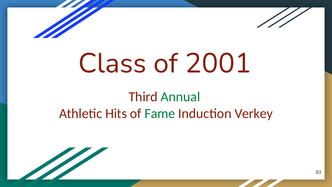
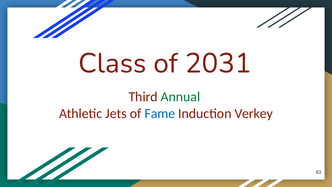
2001: 2001 -> 2031
Hits: Hits -> Jets
Fame colour: green -> blue
